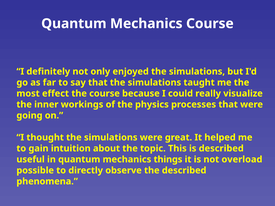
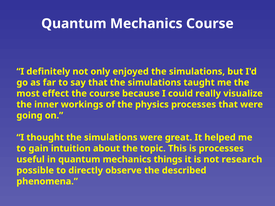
is described: described -> processes
overload: overload -> research
